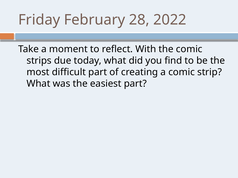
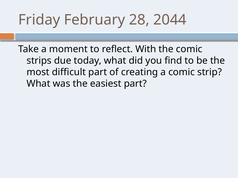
2022: 2022 -> 2044
